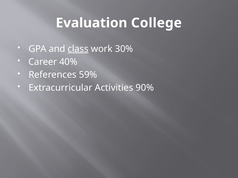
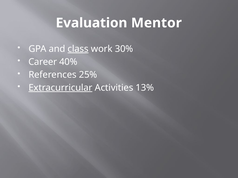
College: College -> Mentor
59%: 59% -> 25%
Extracurricular underline: none -> present
90%: 90% -> 13%
